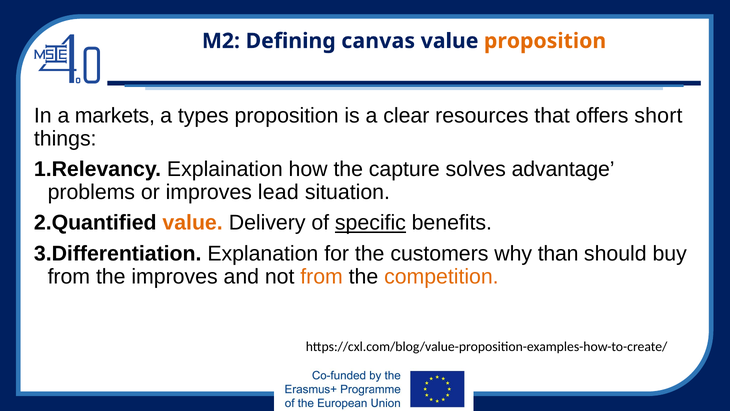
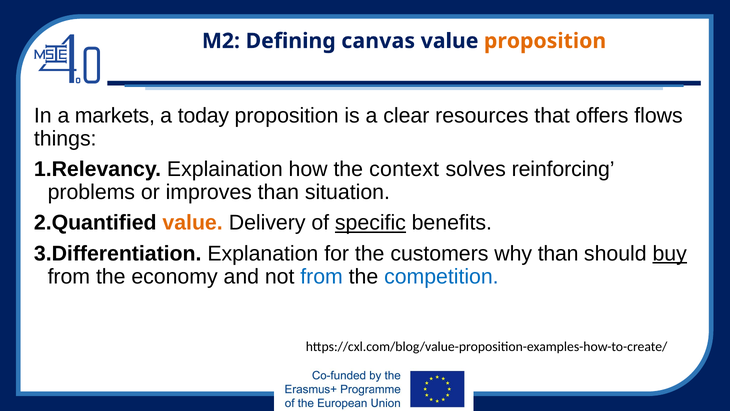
types: types -> today
short: short -> flows
capture: capture -> context
advantage: advantage -> reinforcing
improves lead: lead -> than
buy underline: none -> present
the improves: improves -> economy
from at (322, 276) colour: orange -> blue
competition colour: orange -> blue
